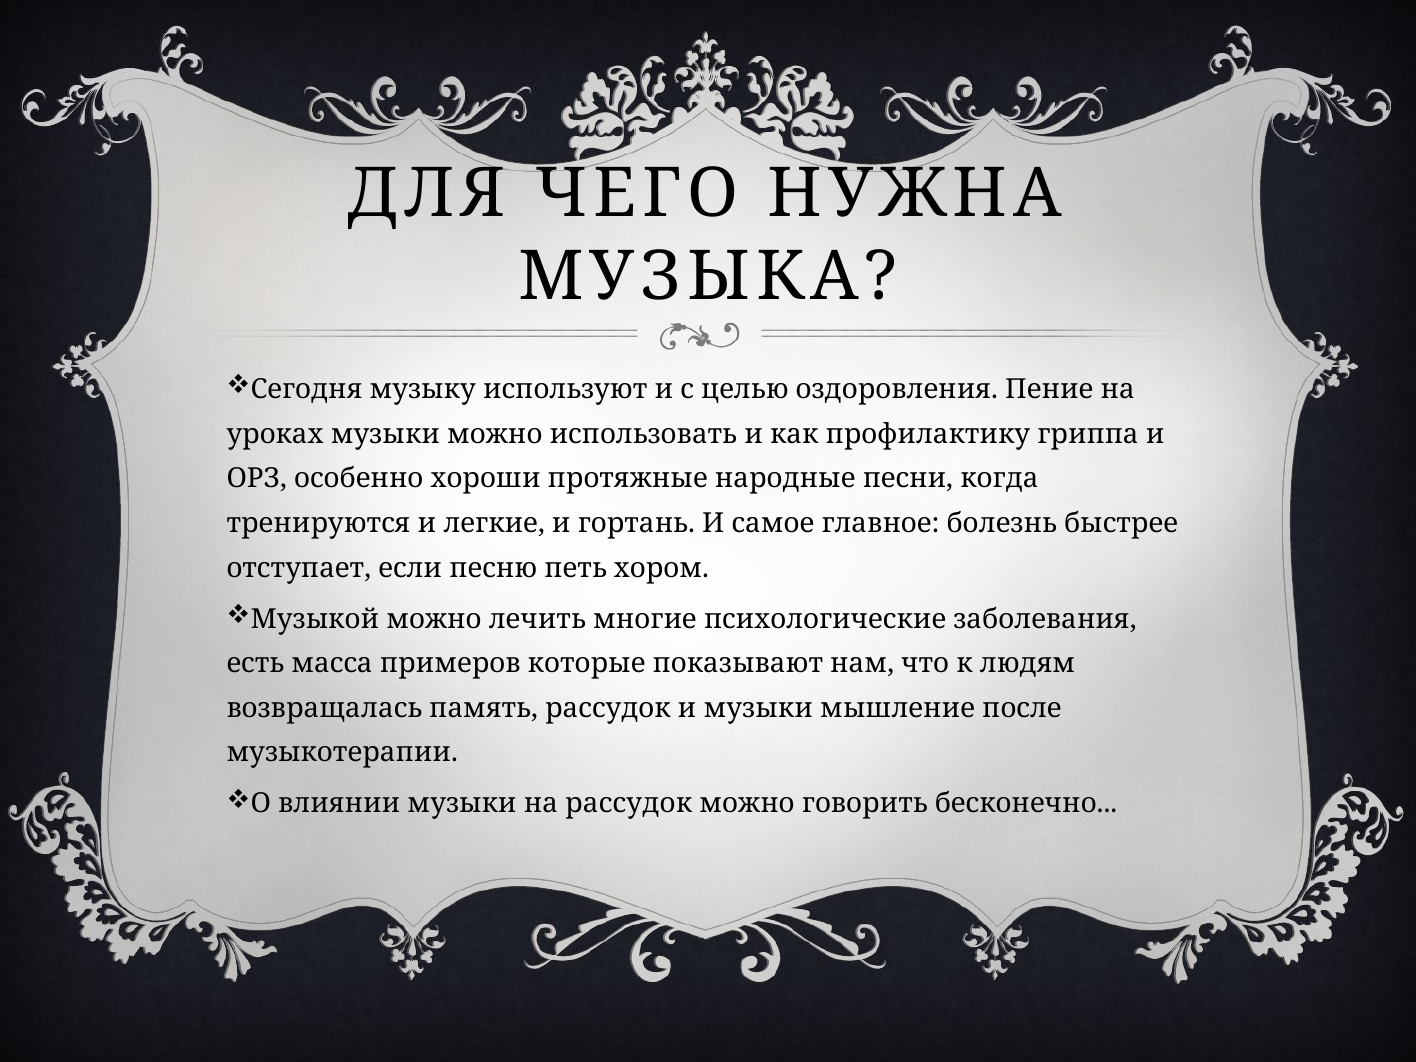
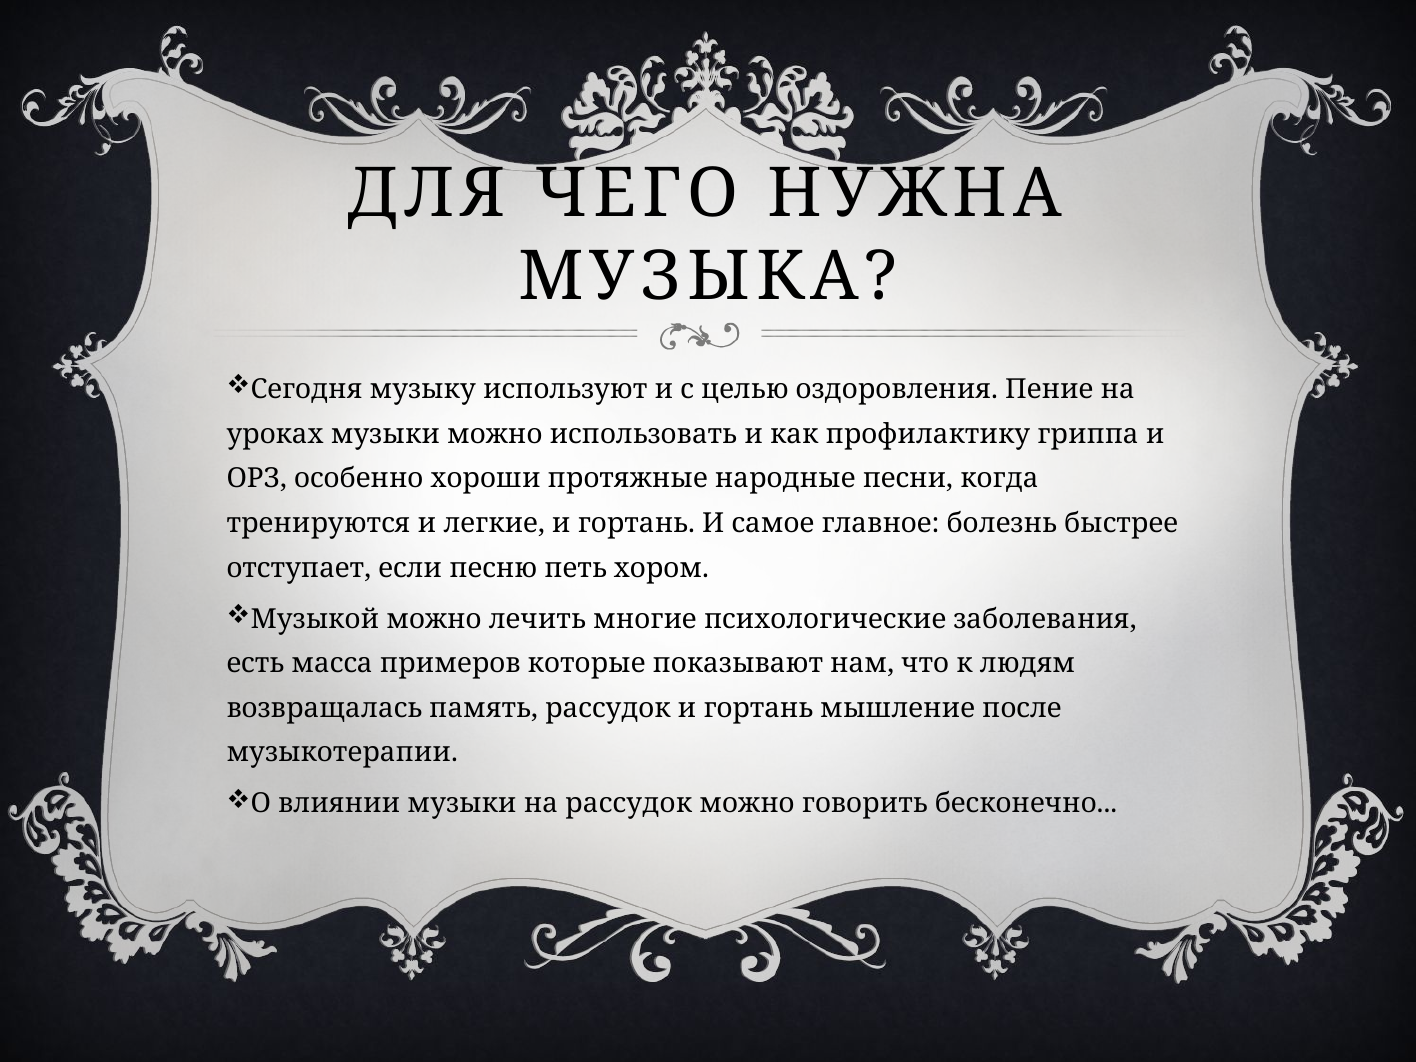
рассудок и музыки: музыки -> гортань
